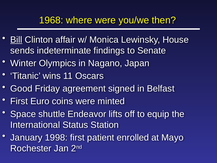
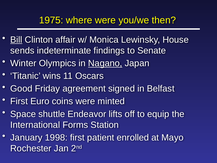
1968: 1968 -> 1975
Nagano underline: none -> present
Status: Status -> Forms
